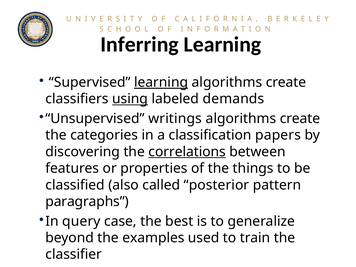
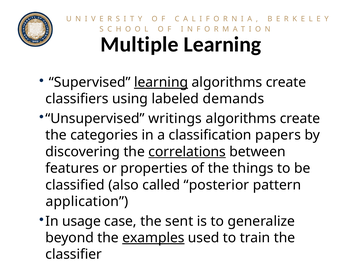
Inferring: Inferring -> Multiple
using underline: present -> none
paragraphs: paragraphs -> application
query: query -> usage
best: best -> sent
examples underline: none -> present
